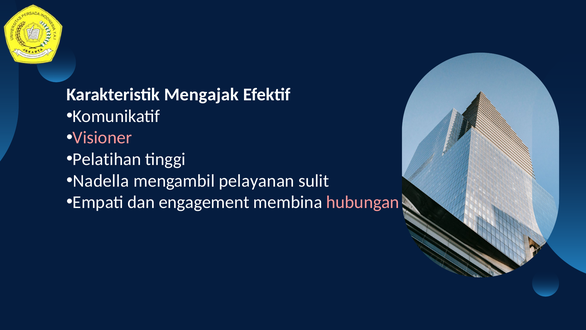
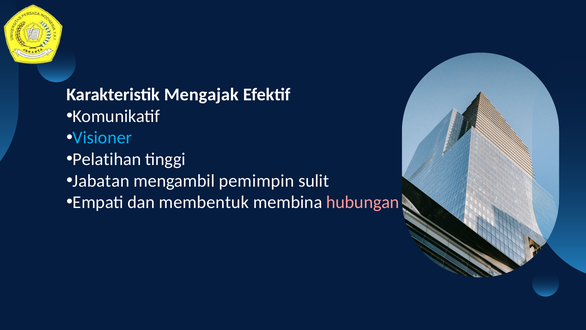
Visioner colour: pink -> light blue
Nadella: Nadella -> Jabatan
pelayanan: pelayanan -> pemimpin
engagement: engagement -> membentuk
